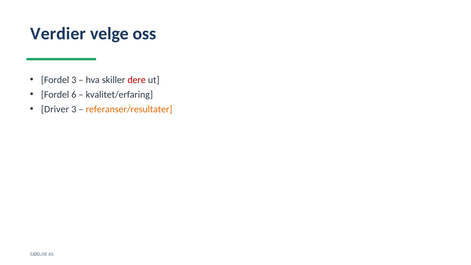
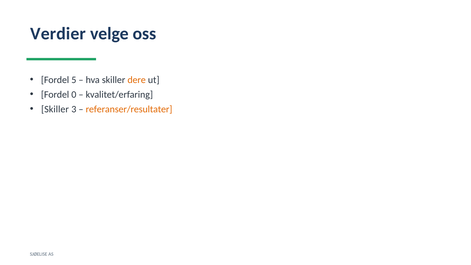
Fordel 3: 3 -> 5
dere colour: red -> orange
6: 6 -> 0
Driver at (55, 109): Driver -> Skiller
